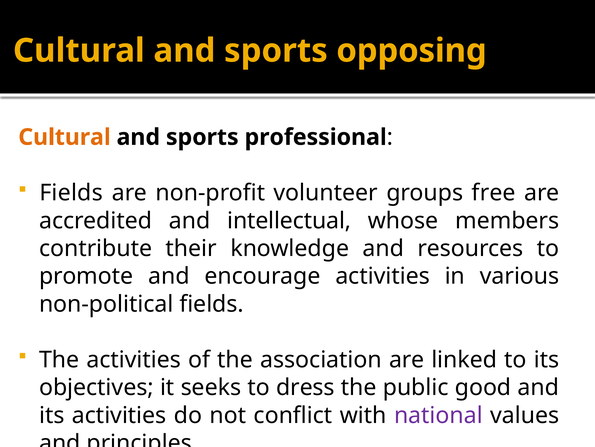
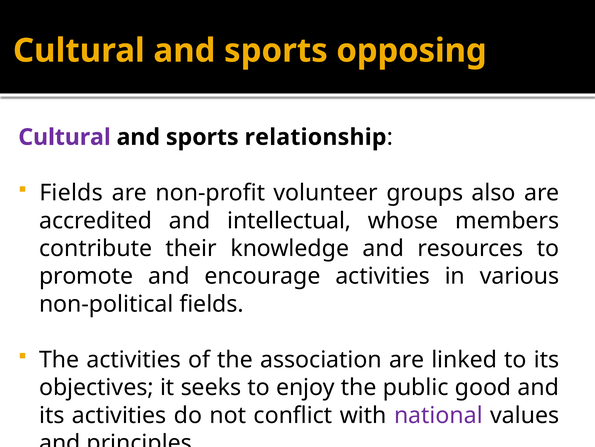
Cultural at (64, 137) colour: orange -> purple
professional: professional -> relationship
free: free -> also
dress: dress -> enjoy
